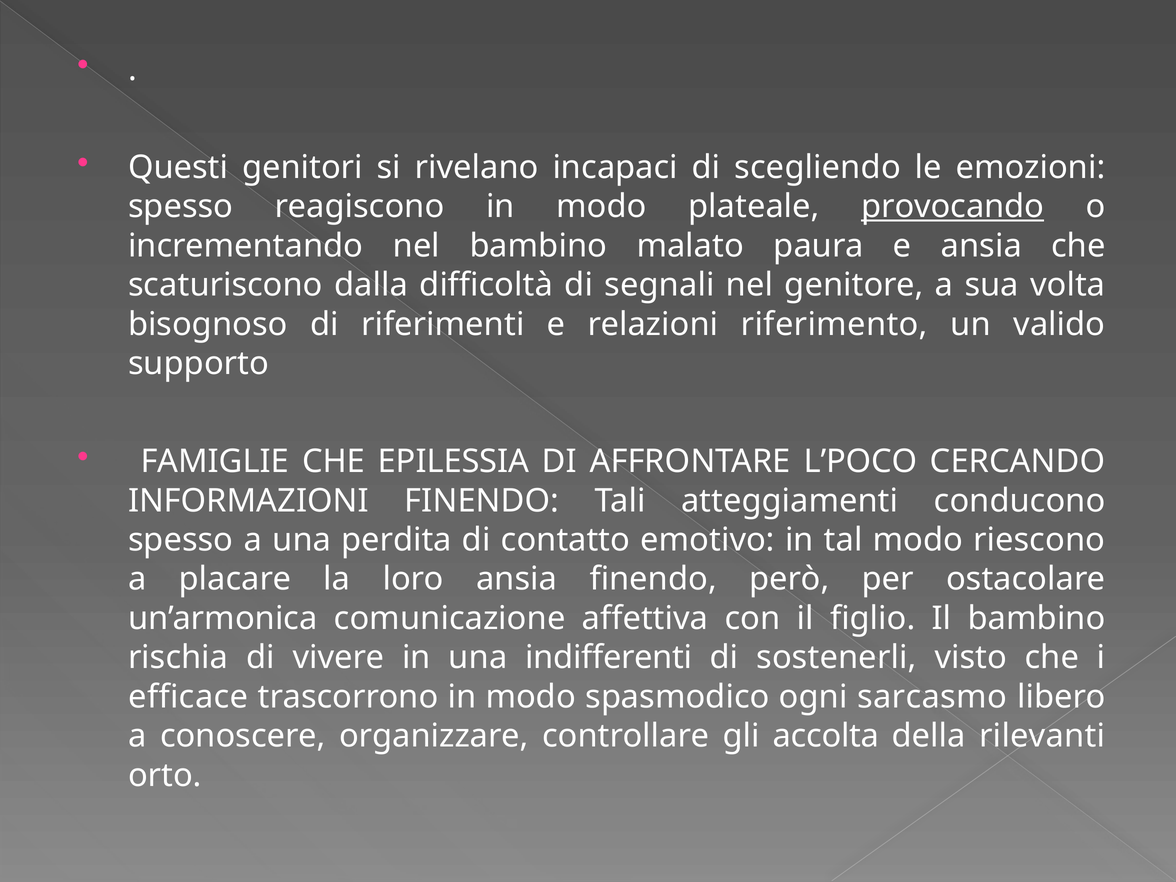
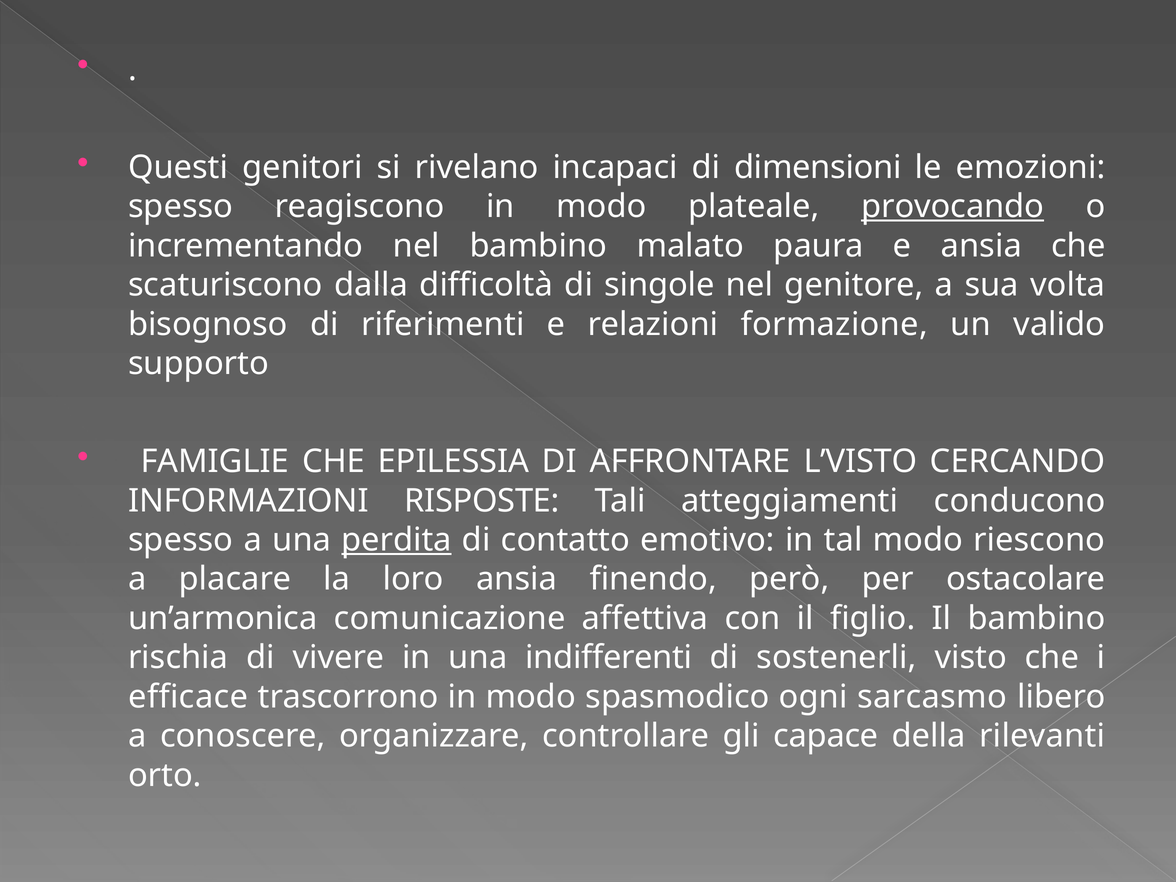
scegliendo: scegliendo -> dimensioni
segnali: segnali -> singole
riferimento: riferimento -> formazione
L’POCO: L’POCO -> L’VISTO
INFORMAZIONI FINENDO: FINENDO -> RISPOSTE
perdita underline: none -> present
accolta: accolta -> capace
